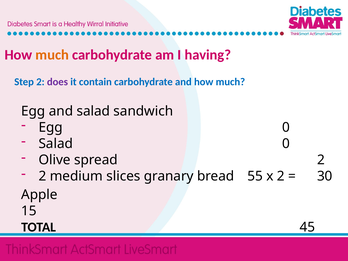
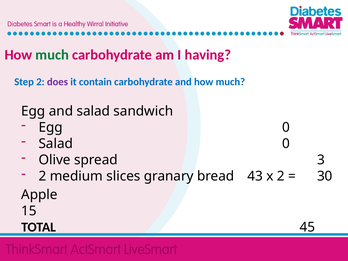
much at (52, 55) colour: orange -> green
spread 2: 2 -> 3
55: 55 -> 43
